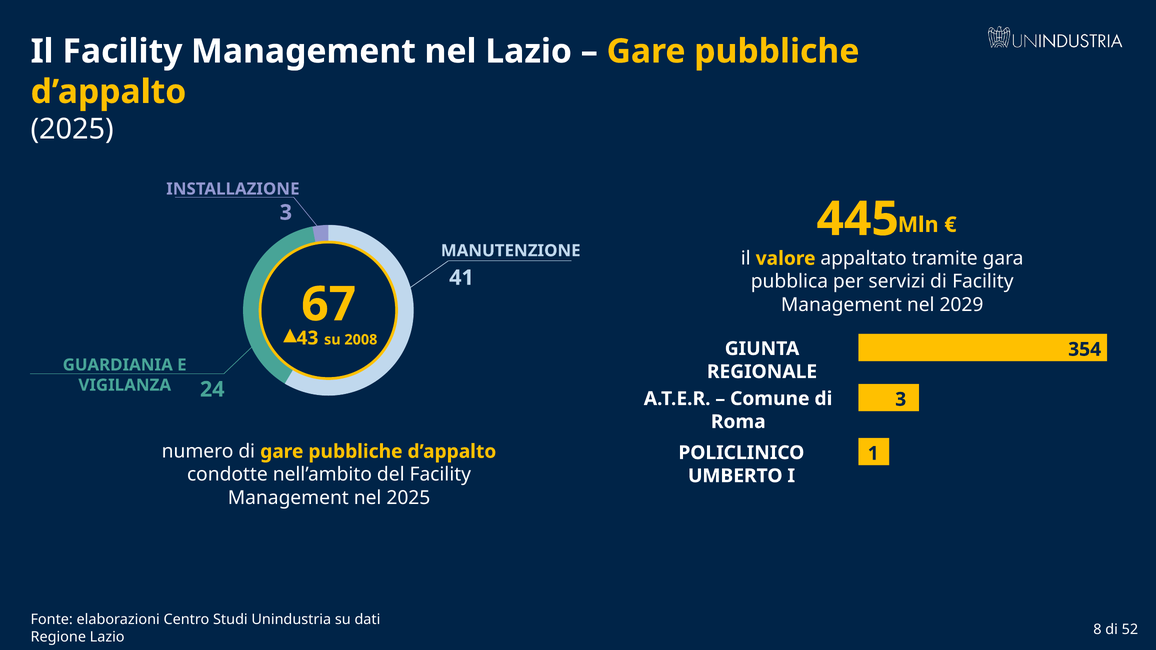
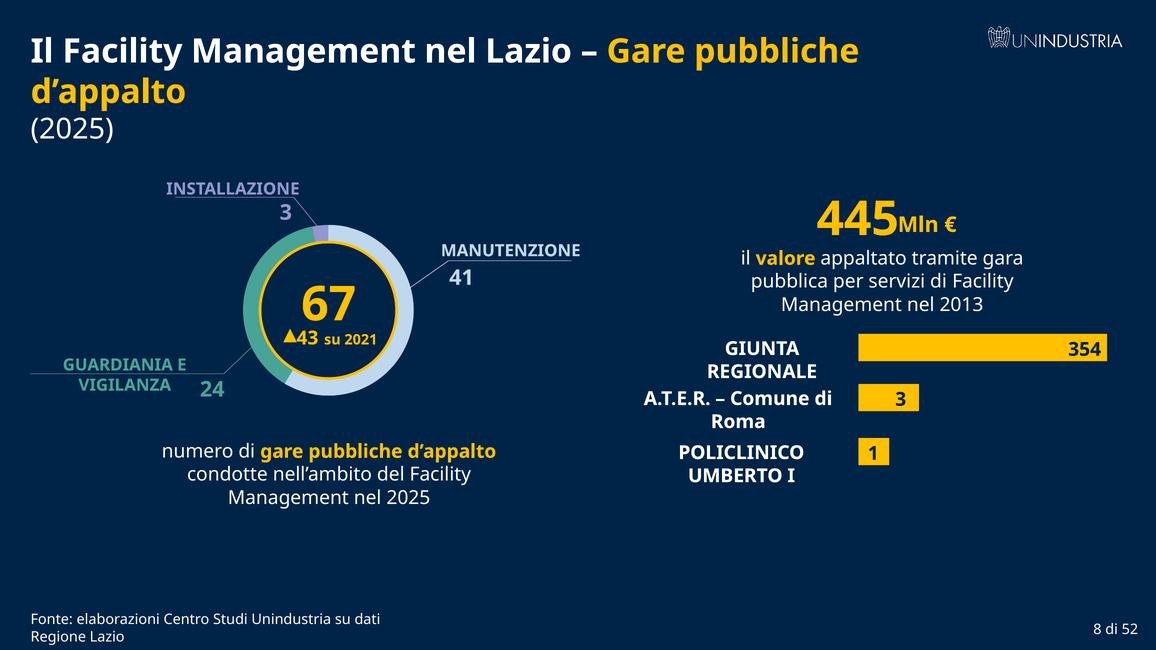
2029: 2029 -> 2013
2008: 2008 -> 2021
